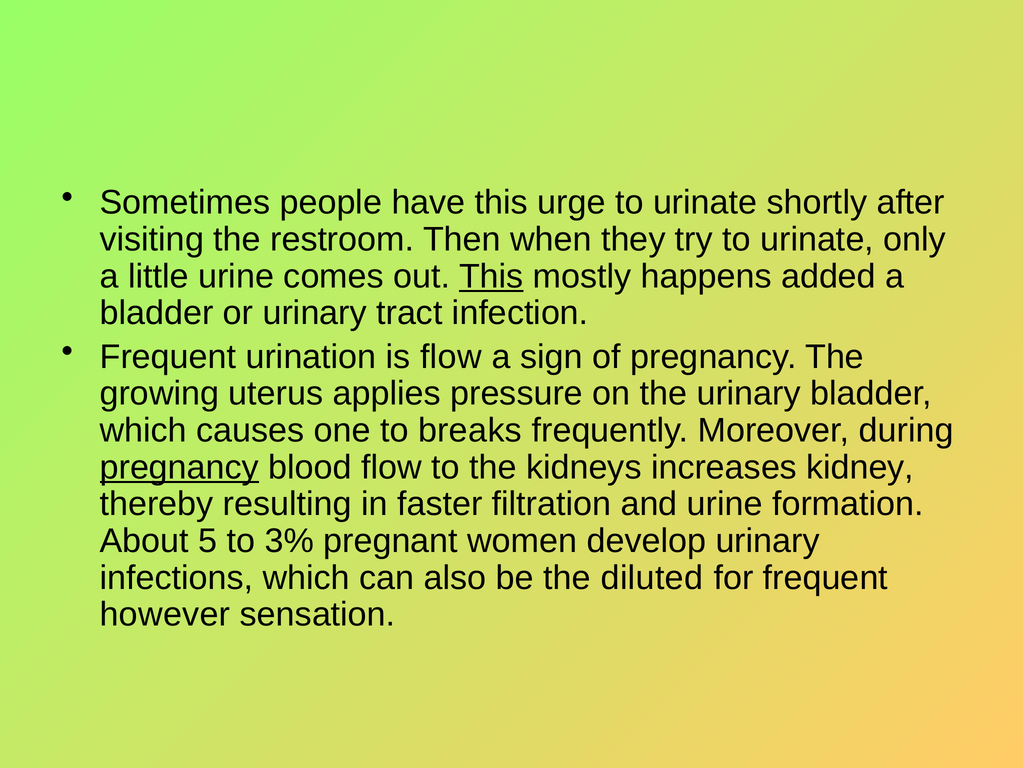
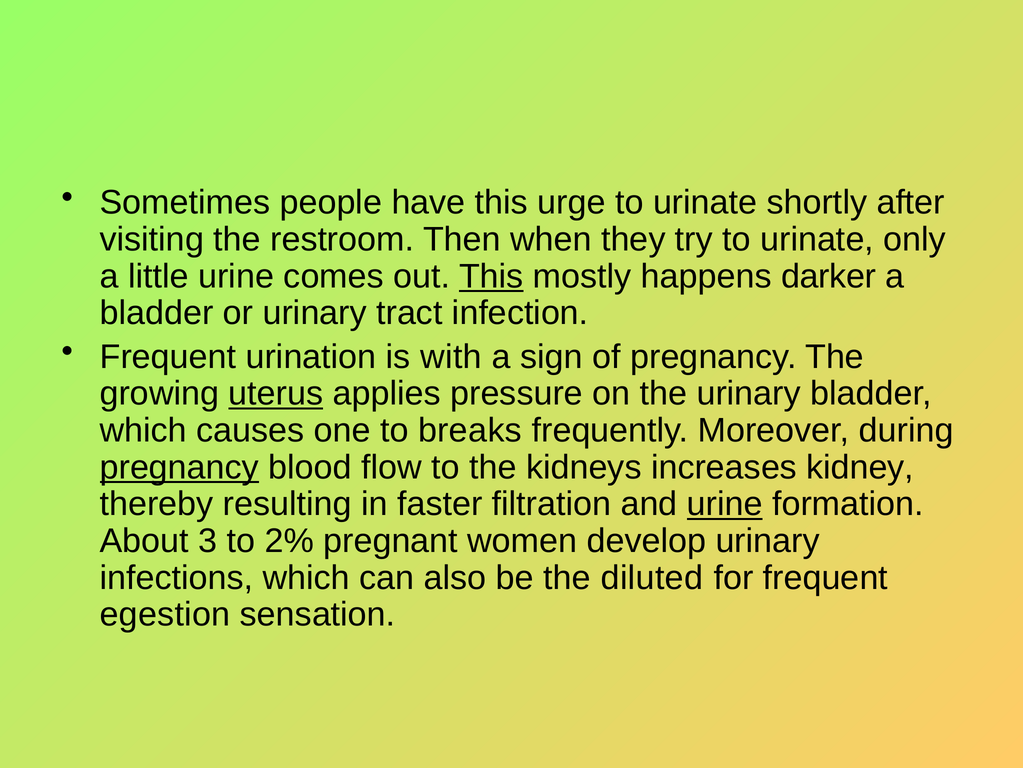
added: added -> darker
is flow: flow -> with
uterus underline: none -> present
urine at (725, 504) underline: none -> present
5: 5 -> 3
3%: 3% -> 2%
however: however -> egestion
